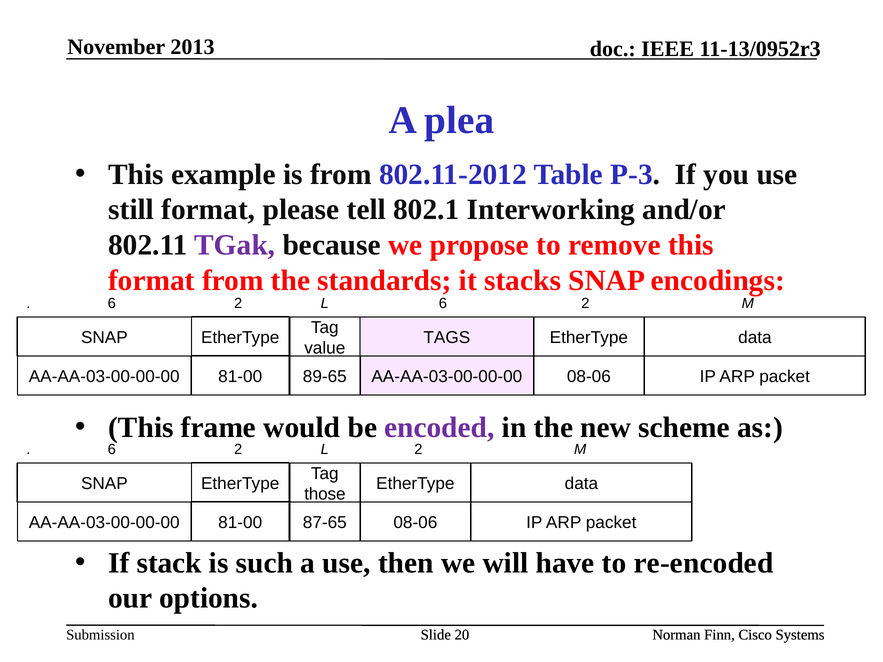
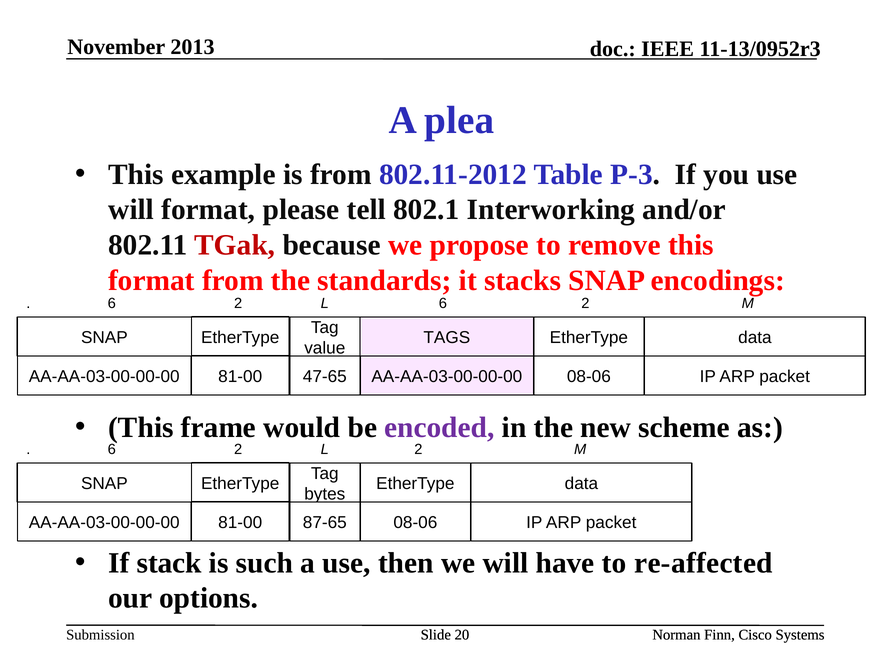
still at (131, 210): still -> will
TGak colour: purple -> red
89-65: 89-65 -> 47-65
those: those -> bytes
re-encoded: re-encoded -> re-affected
